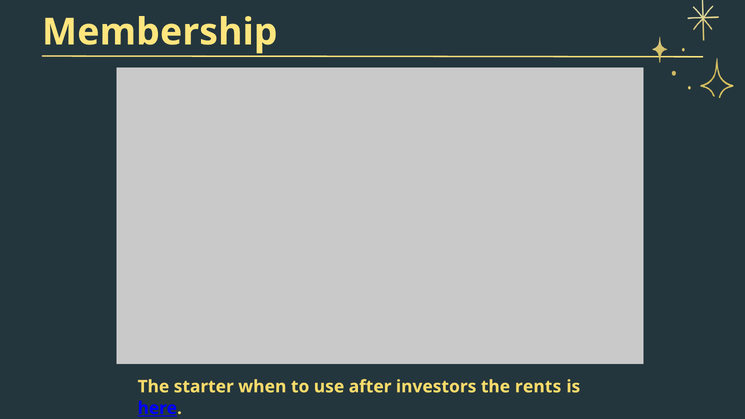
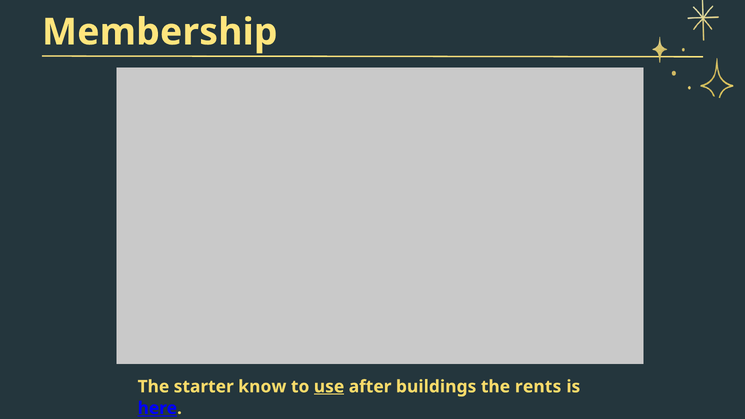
when: when -> know
use underline: none -> present
investors: investors -> buildings
